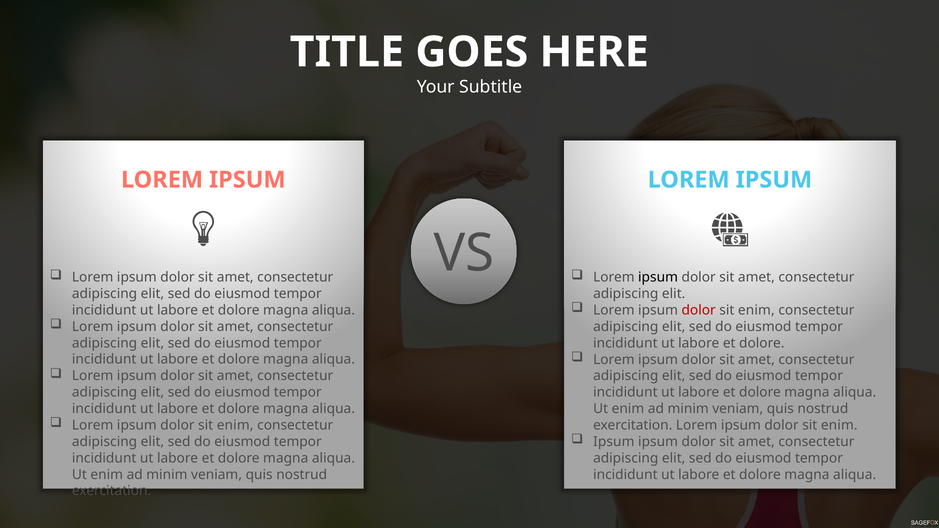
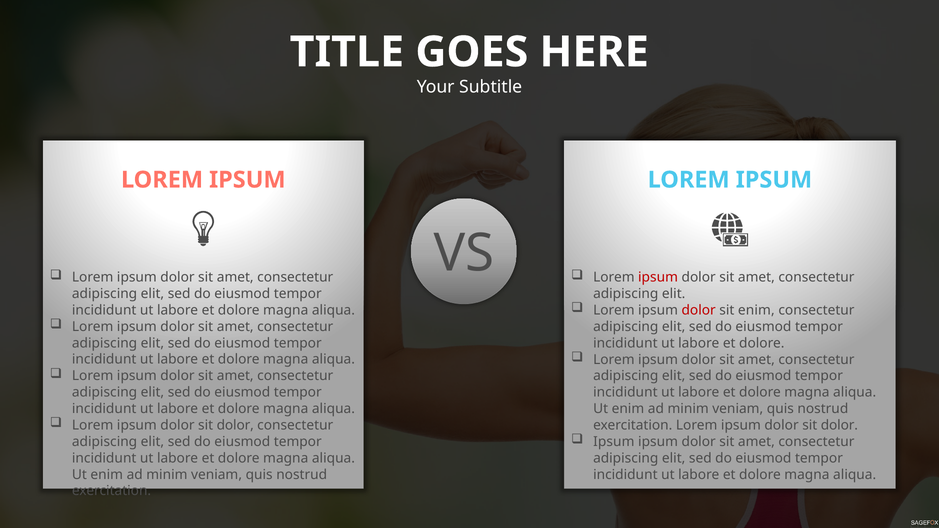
ipsum at (658, 277) colour: black -> red
enim at (235, 425): enim -> dolor
enim at (839, 425): enim -> dolor
